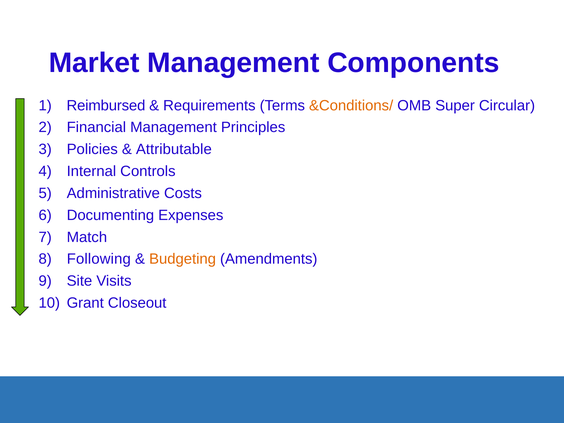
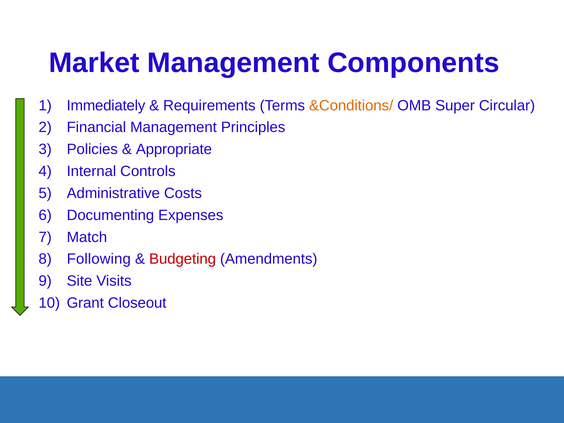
Reimbursed: Reimbursed -> Immediately
Attributable: Attributable -> Appropriate
Budgeting colour: orange -> red
